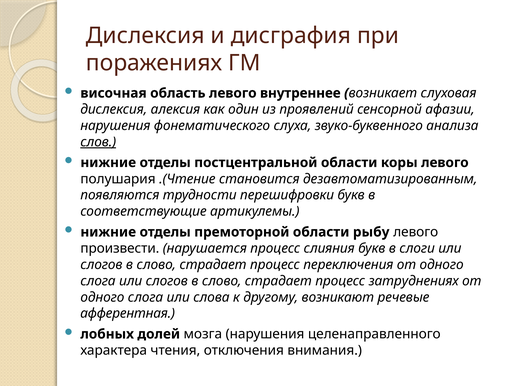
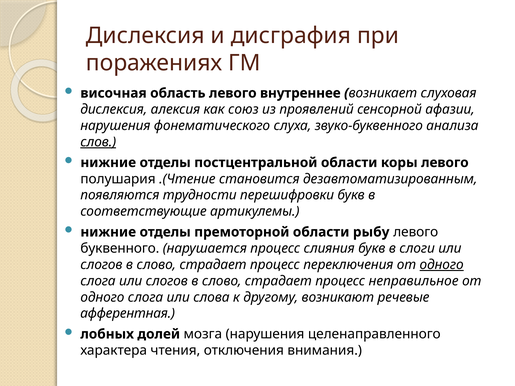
один: один -> союз
произвести: произвести -> буквенного
одного at (442, 265) underline: none -> present
затруднениях: затруднениях -> неправильное
